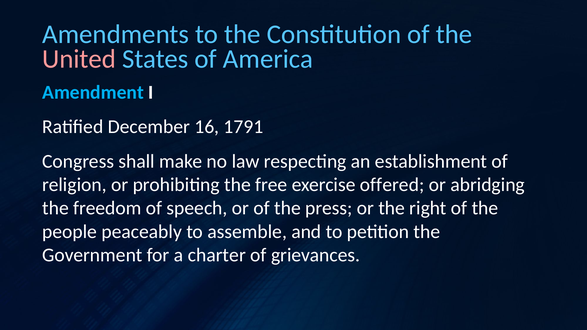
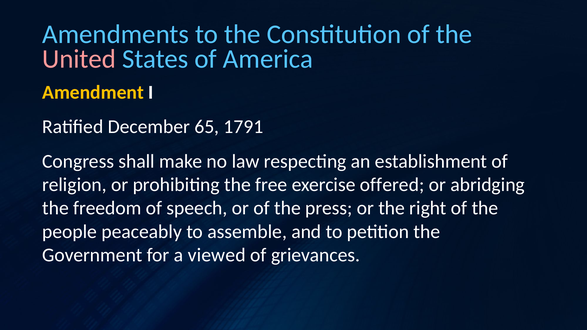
Amendment colour: light blue -> yellow
16: 16 -> 65
charter: charter -> viewed
